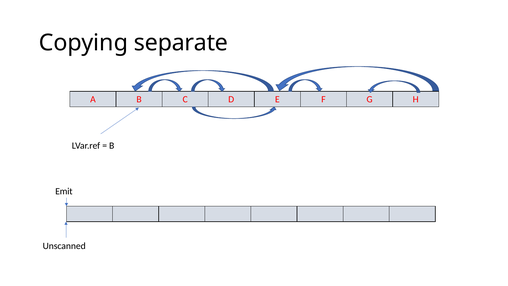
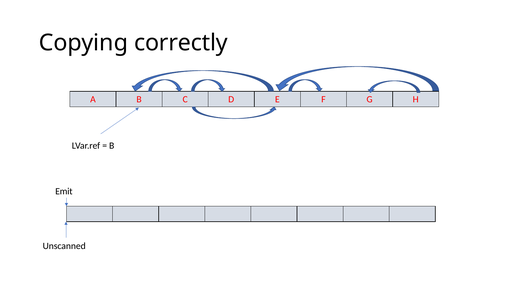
separate: separate -> correctly
